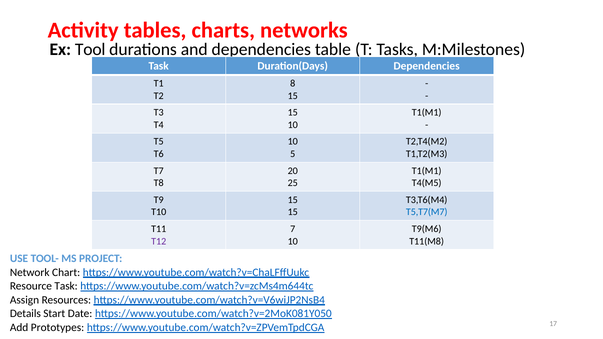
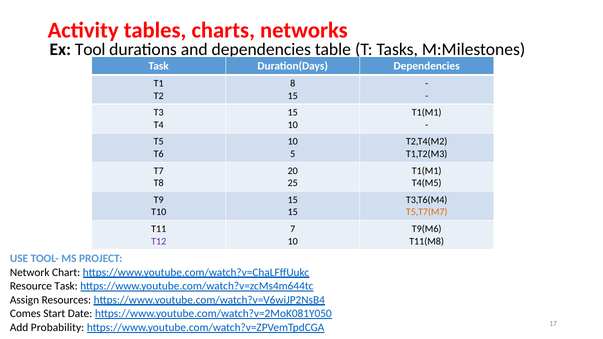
T5,T7(M7 colour: blue -> orange
Details: Details -> Comes
Prototypes: Prototypes -> Probability
